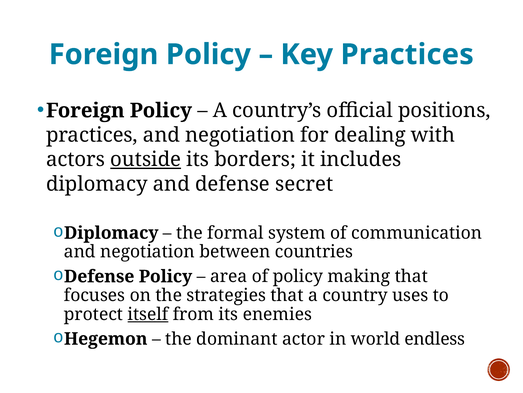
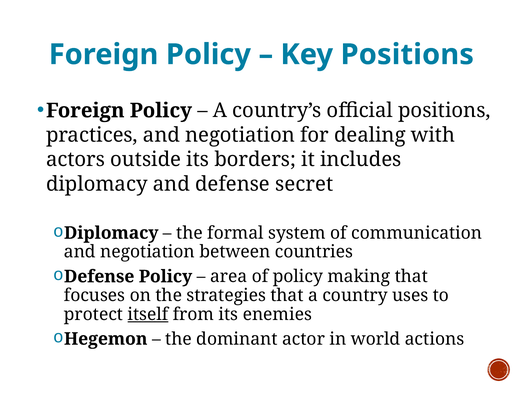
Key Practices: Practices -> Positions
outside underline: present -> none
endless: endless -> actions
